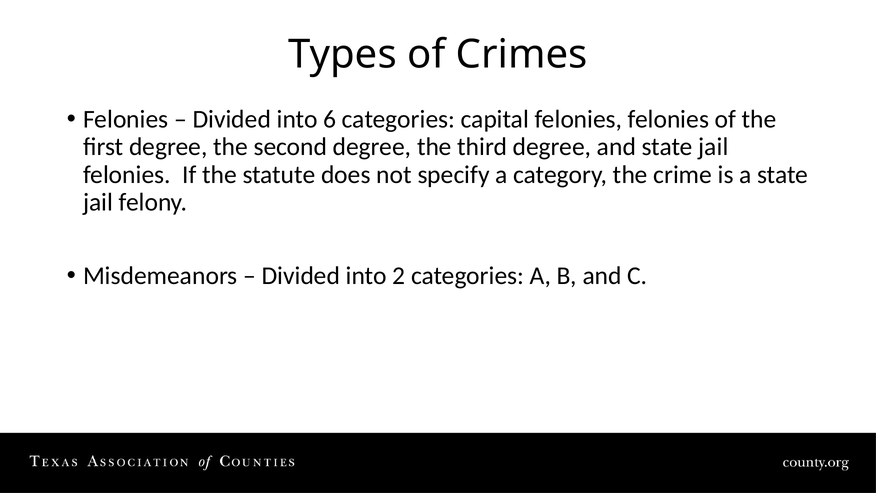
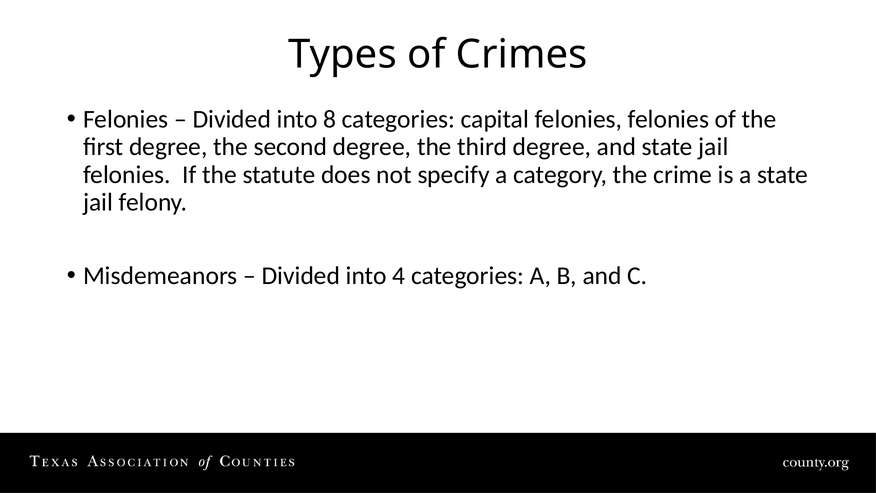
6: 6 -> 8
2: 2 -> 4
